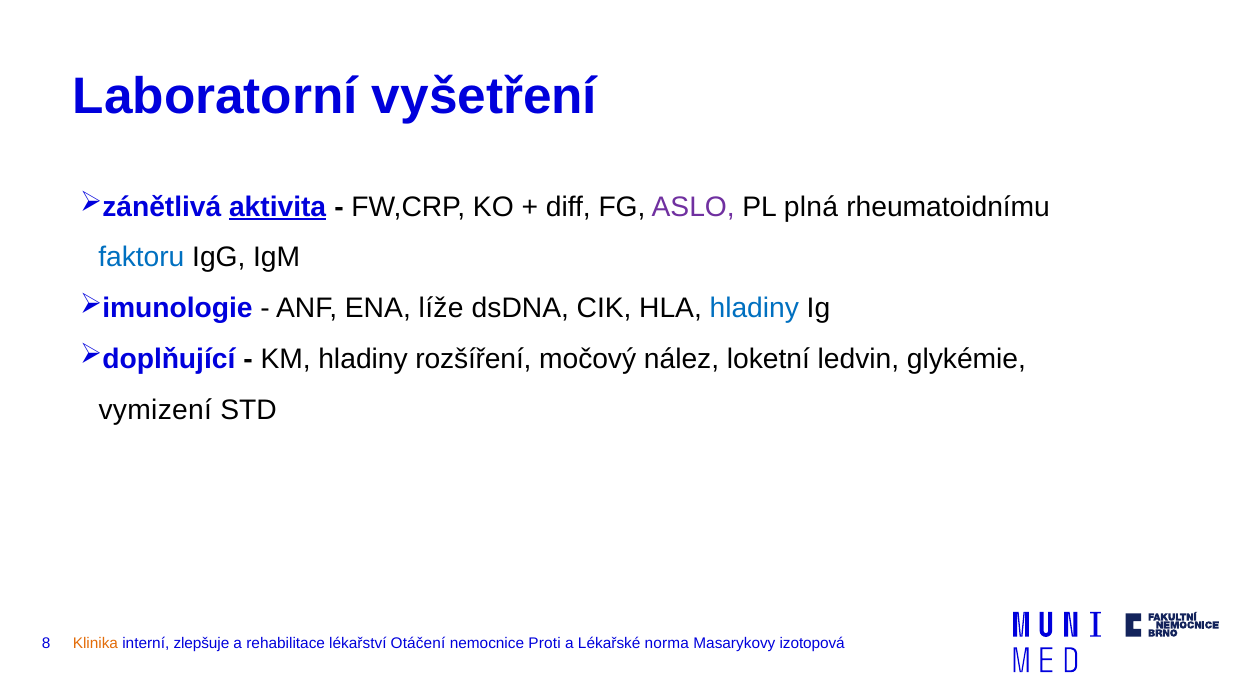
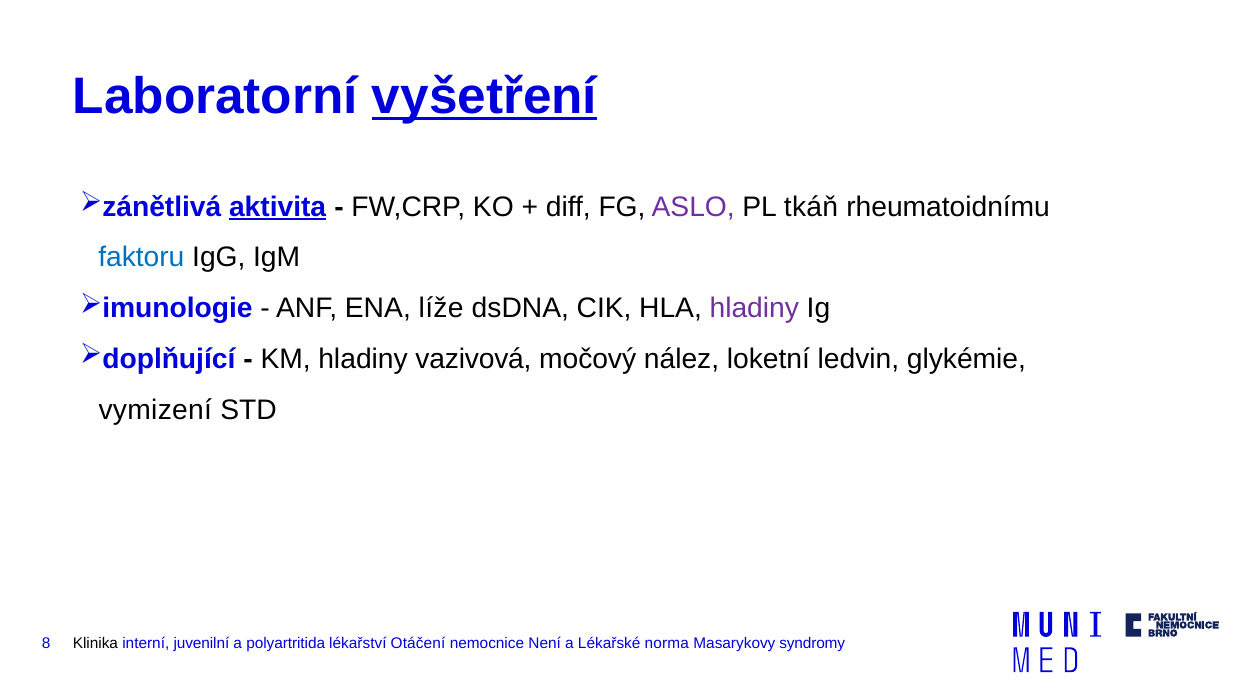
vyšetření underline: none -> present
plná: plná -> tkáň
hladiny at (754, 309) colour: blue -> purple
rozšíření: rozšíření -> vazivová
Klinika colour: orange -> black
zlepšuje: zlepšuje -> juvenilní
rehabilitace: rehabilitace -> polyartritida
Proti: Proti -> Není
izotopová: izotopová -> syndromy
